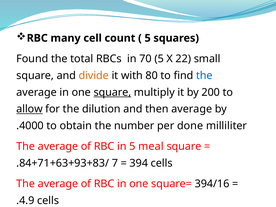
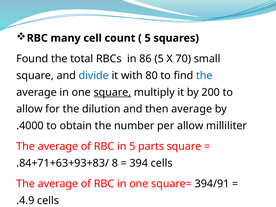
70: 70 -> 86
22: 22 -> 70
divide colour: orange -> blue
allow at (30, 109) underline: present -> none
per done: done -> allow
meal: meal -> parts
7: 7 -> 8
394/16: 394/16 -> 394/91
